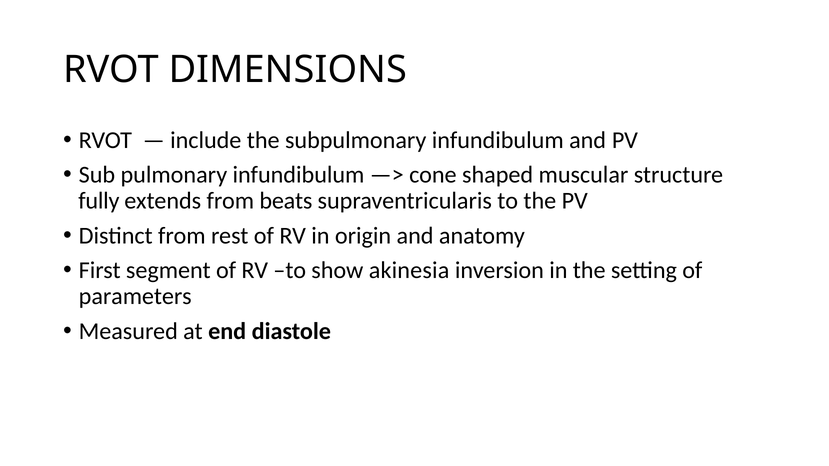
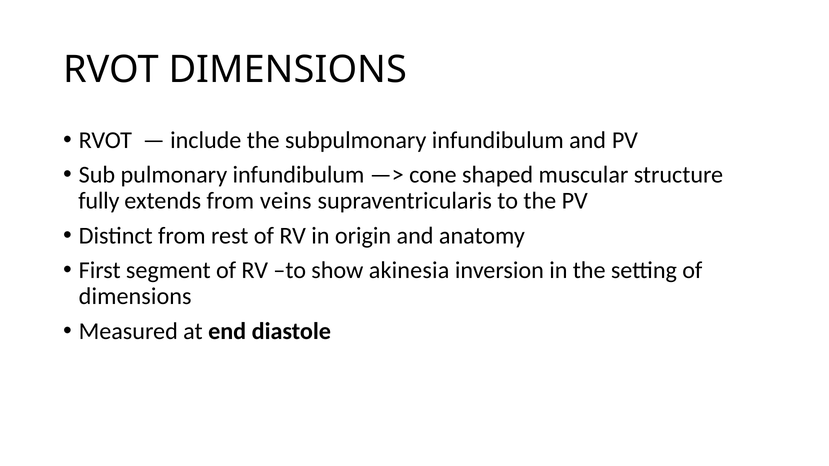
beats: beats -> veins
parameters at (135, 297): parameters -> dimensions
